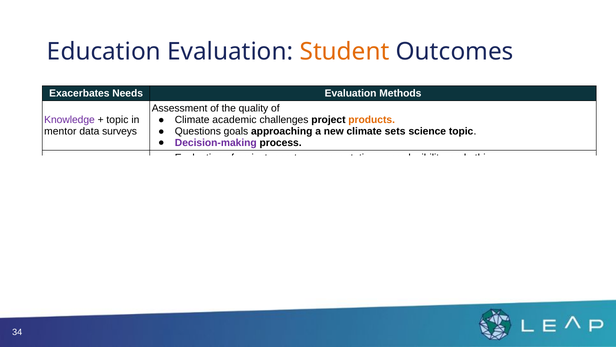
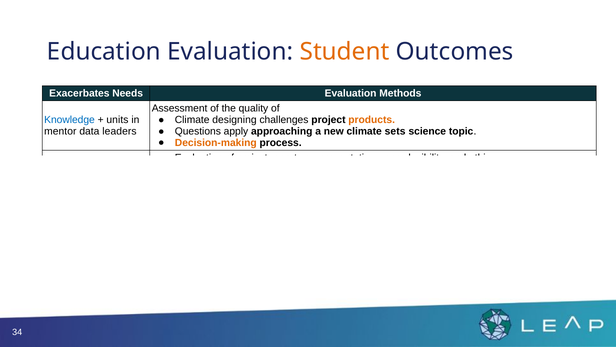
Climate academic: academic -> designing
Knowledge colour: purple -> blue
topic at (117, 120): topic -> units
data surveys: surveys -> leaders
Questions goals: goals -> apply
Decision-making colour: purple -> orange
